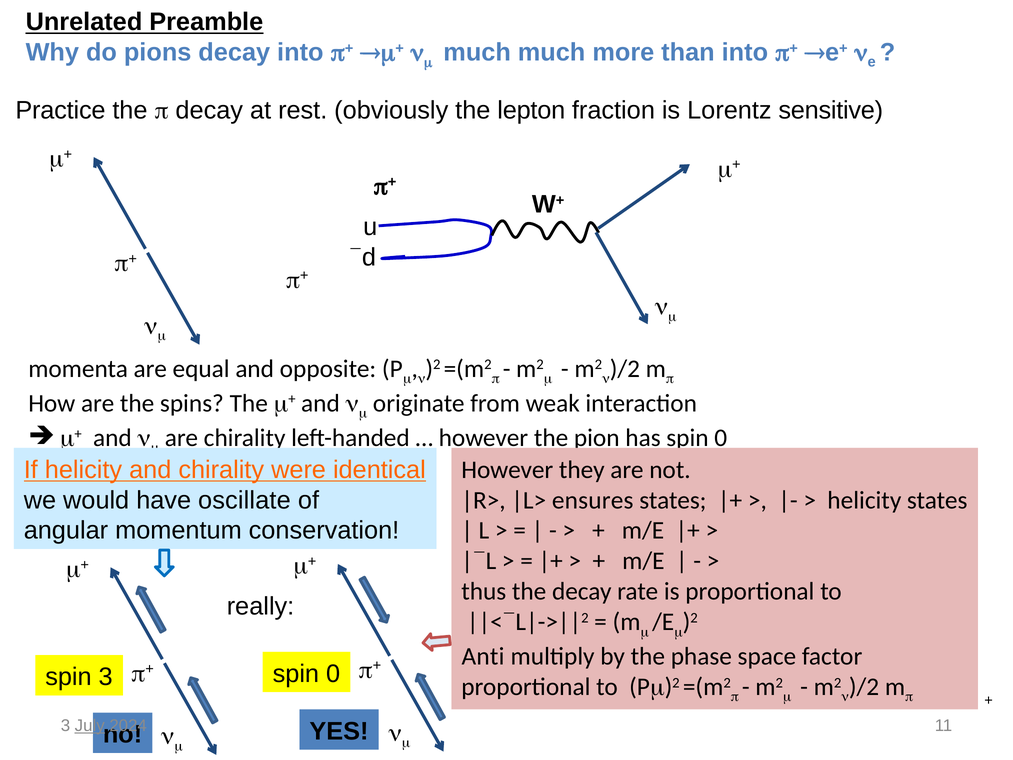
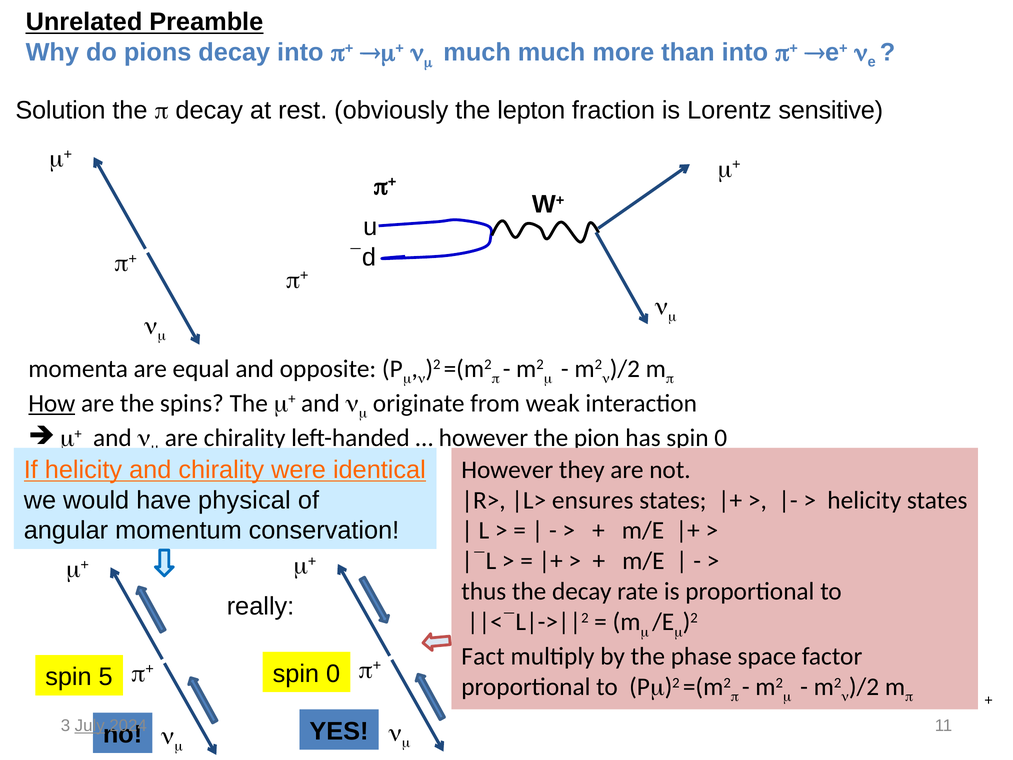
Practice: Practice -> Solution
How underline: none -> present
oscillate: oscillate -> physical
Anti: Anti -> Fact
spin 3: 3 -> 5
